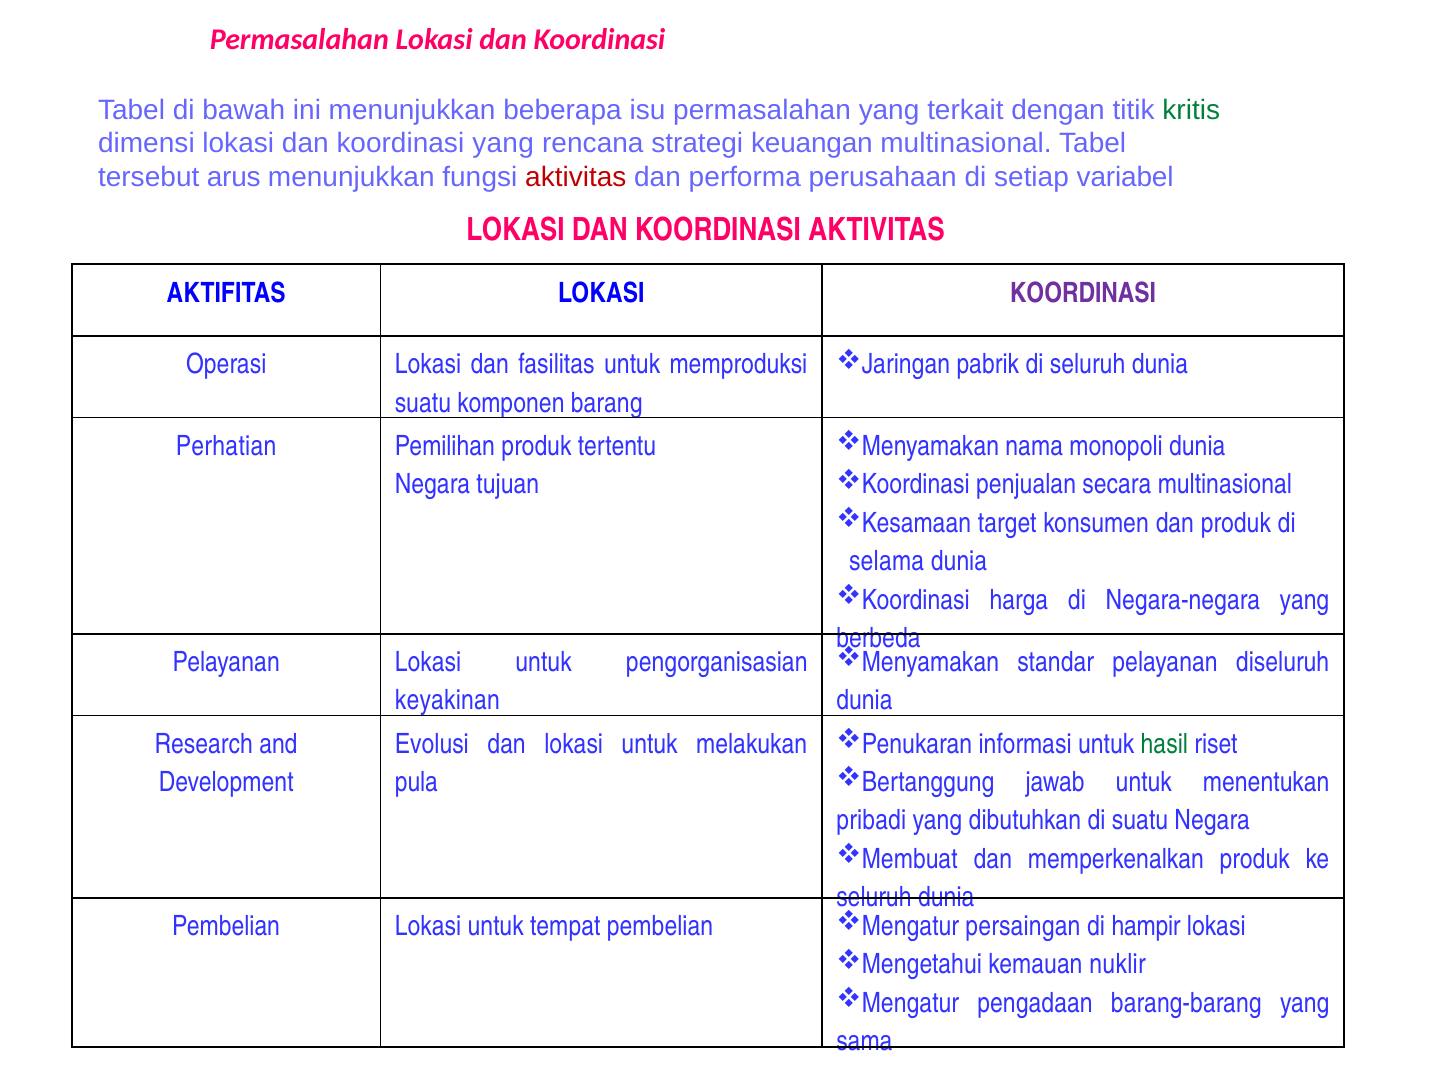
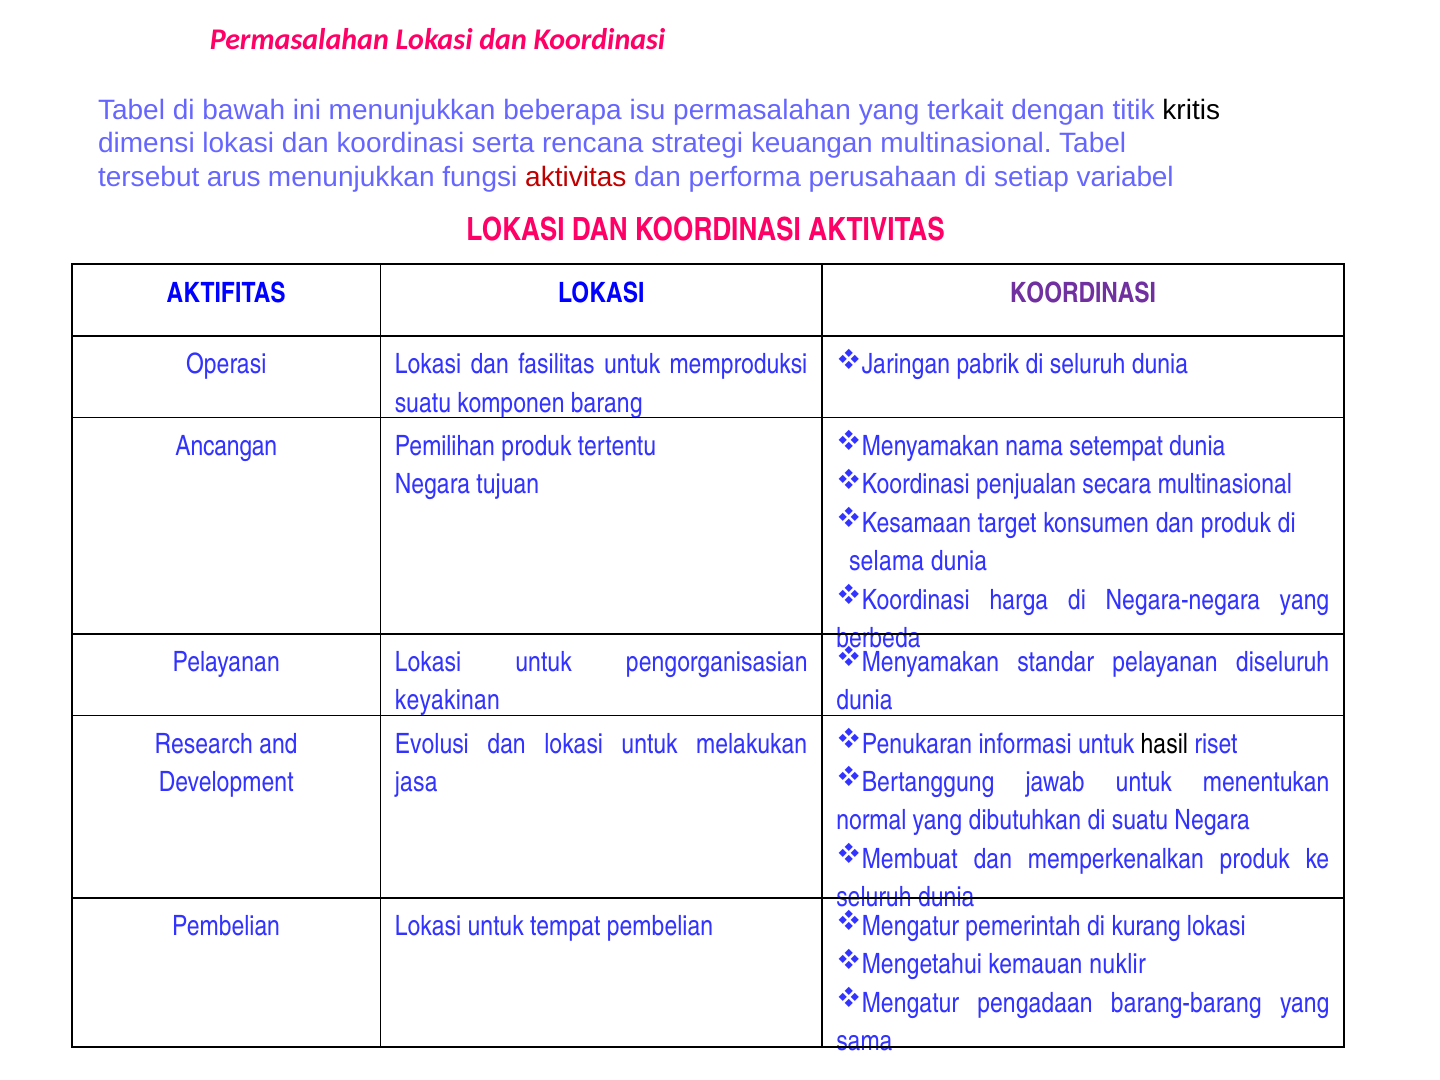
kritis colour: green -> black
koordinasi yang: yang -> serta
monopoli: monopoli -> setempat
Perhatian: Perhatian -> Ancangan
hasil colour: green -> black
pula: pula -> jasa
pribadi: pribadi -> normal
persaingan: persaingan -> pemerintah
hampir: hampir -> kurang
